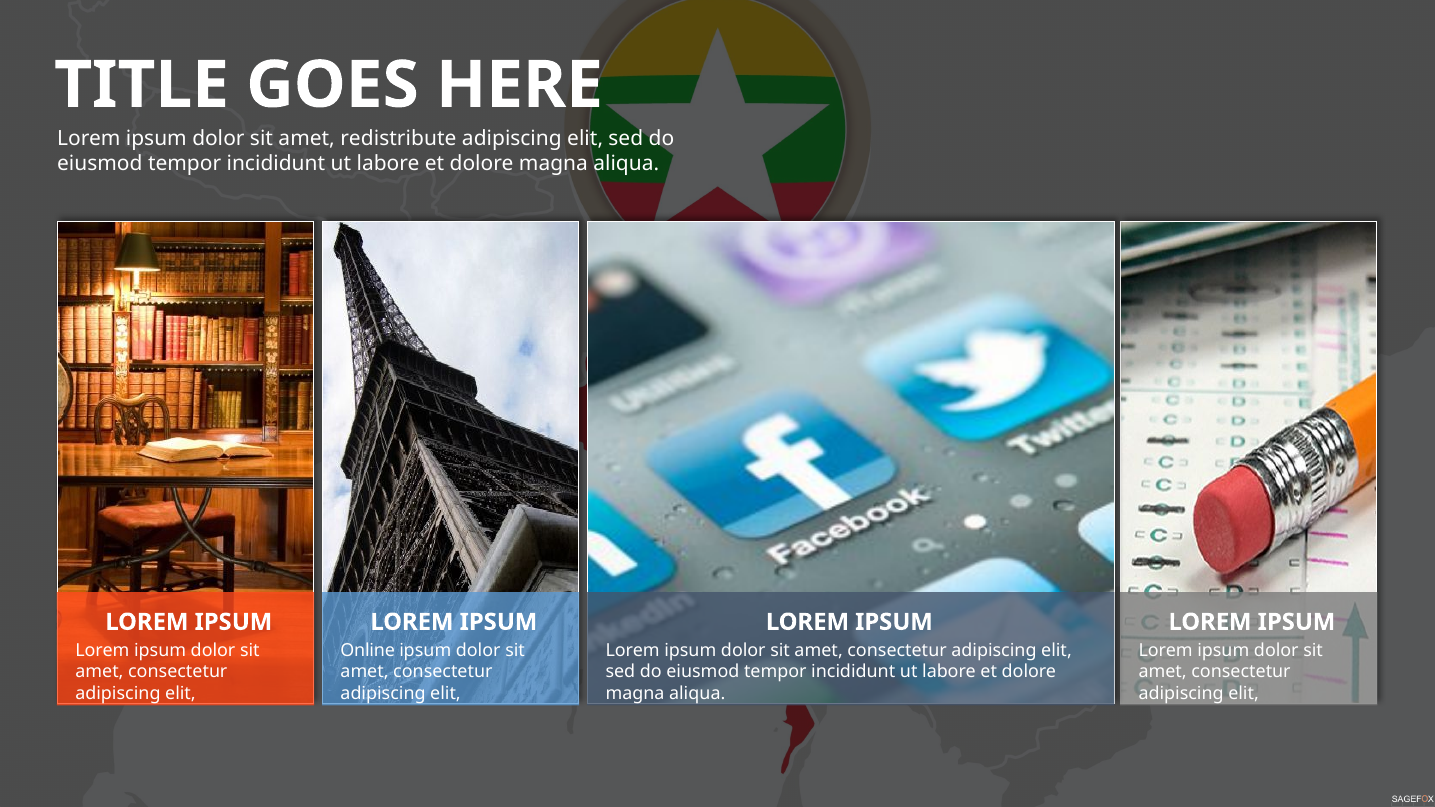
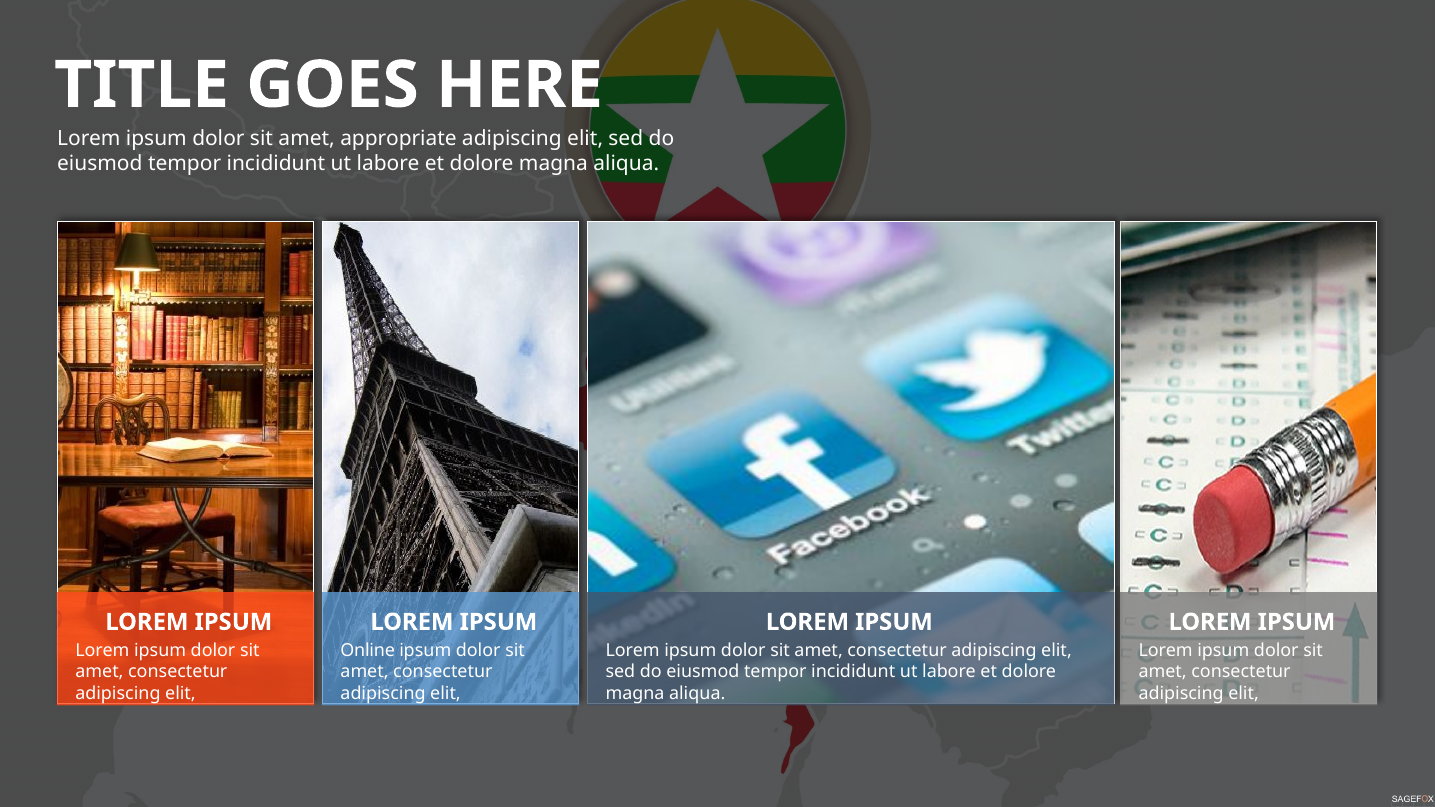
redistribute: redistribute -> appropriate
